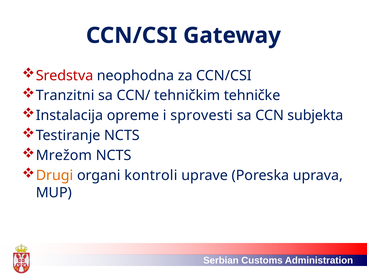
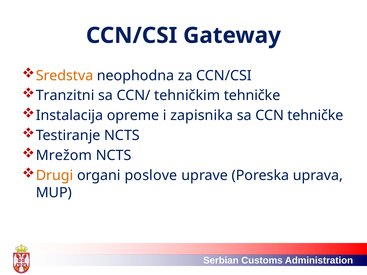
Sredstva colour: red -> orange
sprovesti: sprovesti -> zapisnika
CCN subjekta: subjekta -> tehničke
kontroli: kontroli -> poslove
